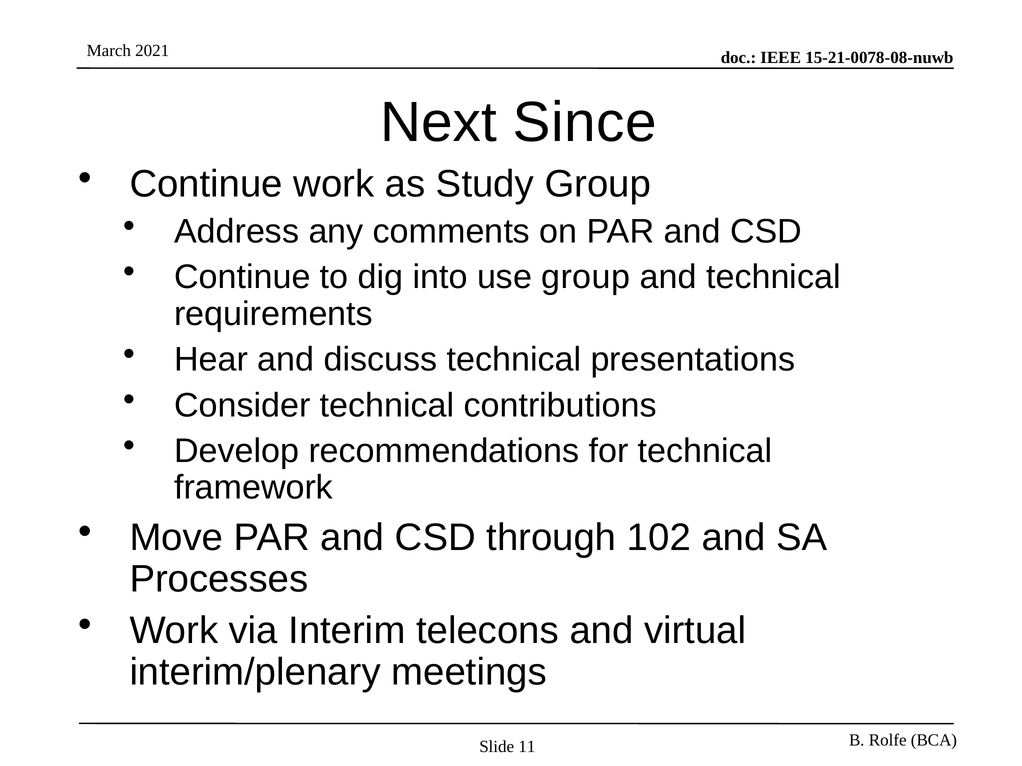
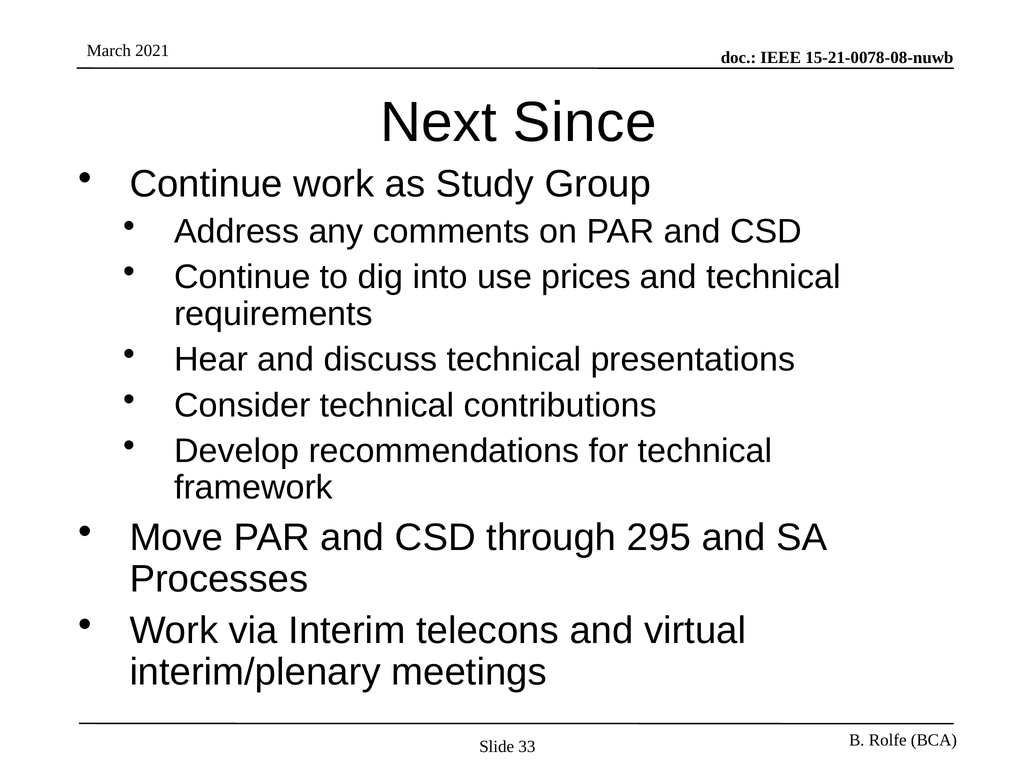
use group: group -> prices
102: 102 -> 295
11: 11 -> 33
